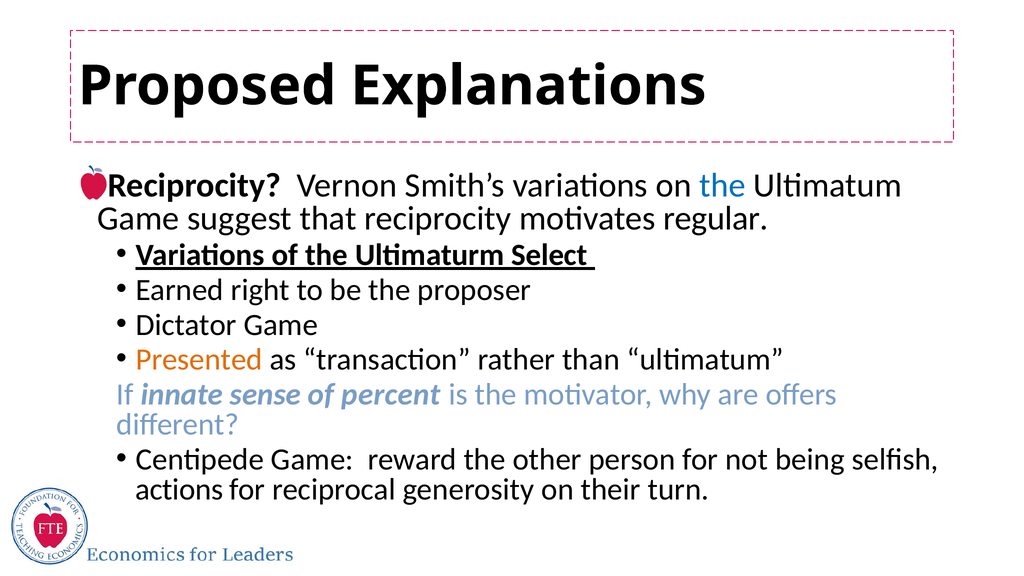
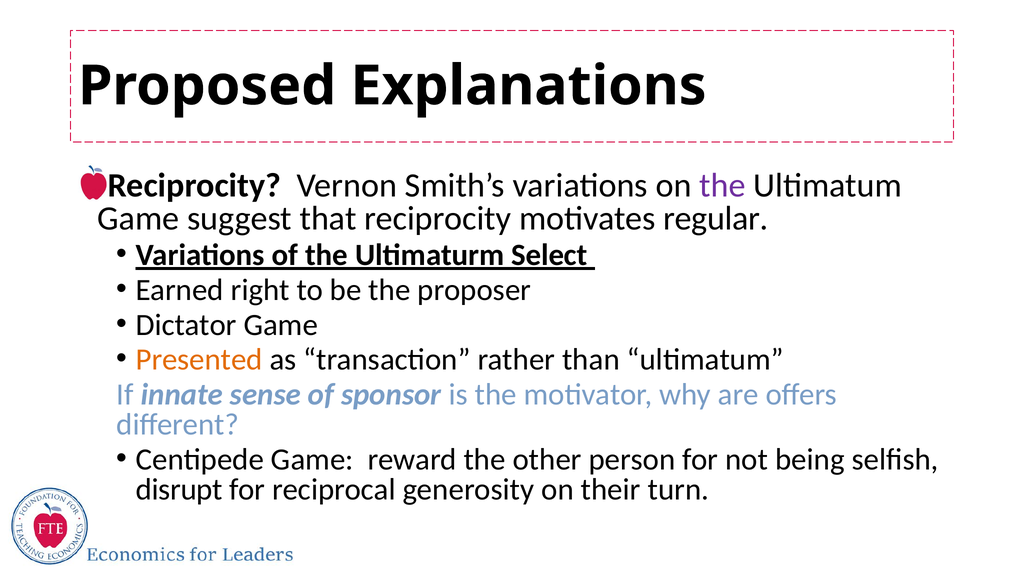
the at (722, 185) colour: blue -> purple
percent: percent -> sponsor
actions: actions -> disrupt
